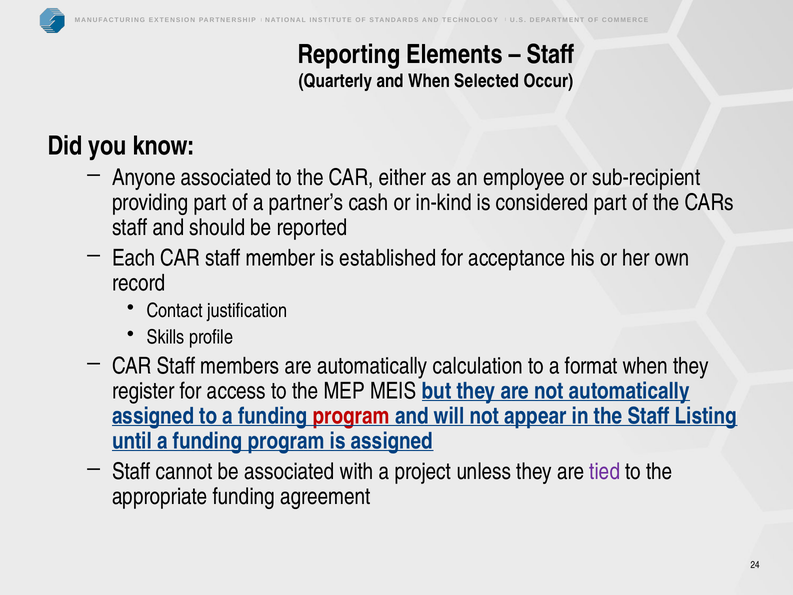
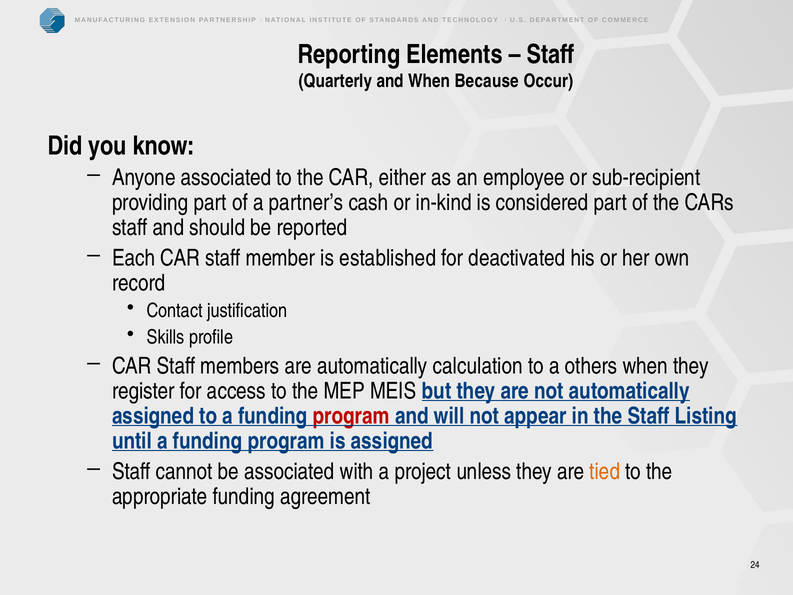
Selected: Selected -> Because
acceptance: acceptance -> deactivated
format: format -> others
tied colour: purple -> orange
